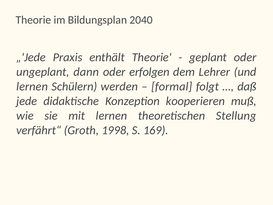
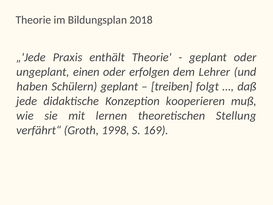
2040: 2040 -> 2018
dann: dann -> einen
lernen at (32, 86): lernen -> haben
Schülern werden: werden -> geplant
formal: formal -> treiben
